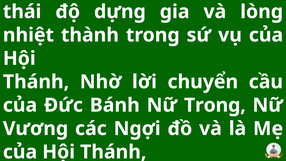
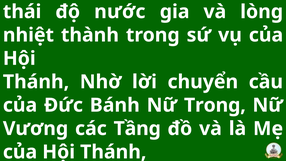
dựng: dựng -> nước
Ngợi: Ngợi -> Tầng
